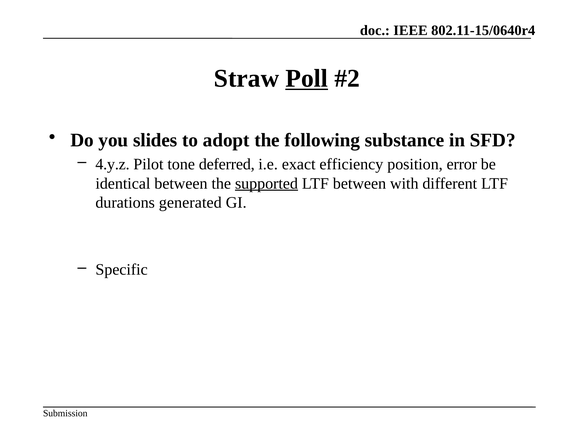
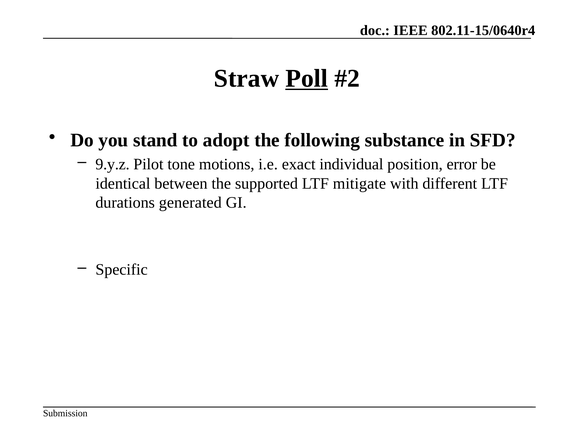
slides: slides -> stand
4.y.z: 4.y.z -> 9.y.z
deferred: deferred -> motions
efficiency: efficiency -> individual
supported underline: present -> none
LTF between: between -> mitigate
